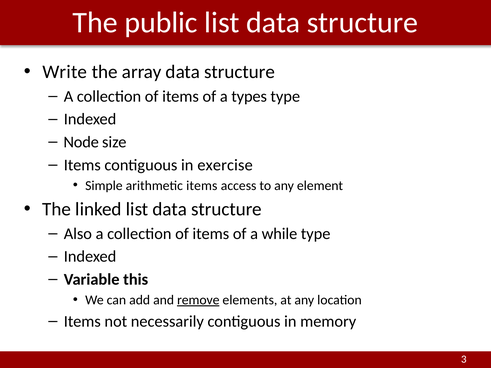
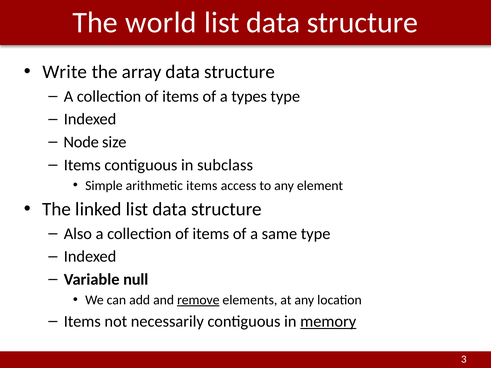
public: public -> world
exercise: exercise -> subclass
while: while -> same
this: this -> null
memory underline: none -> present
